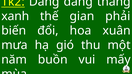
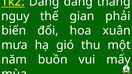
xanh: xanh -> nguy
